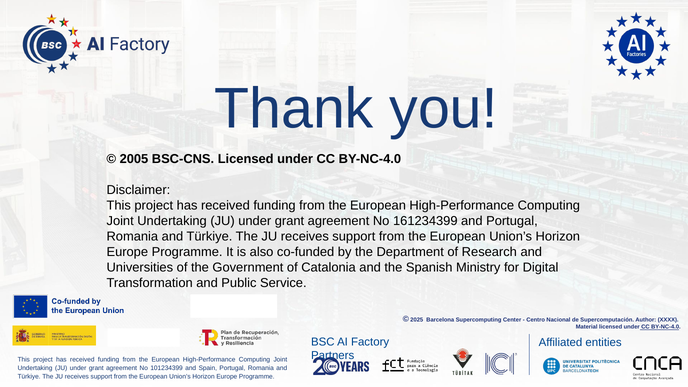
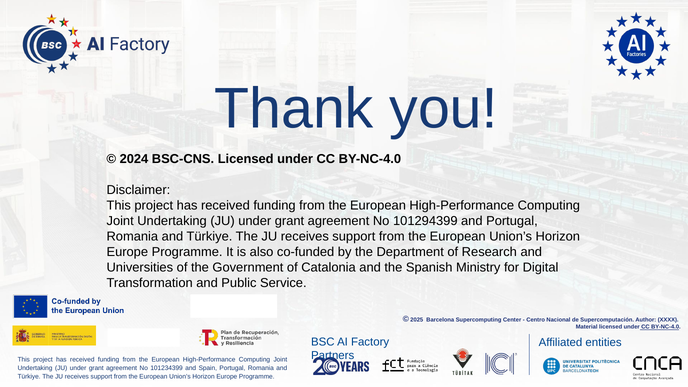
2005: 2005 -> 2024
161234399: 161234399 -> 101294399
